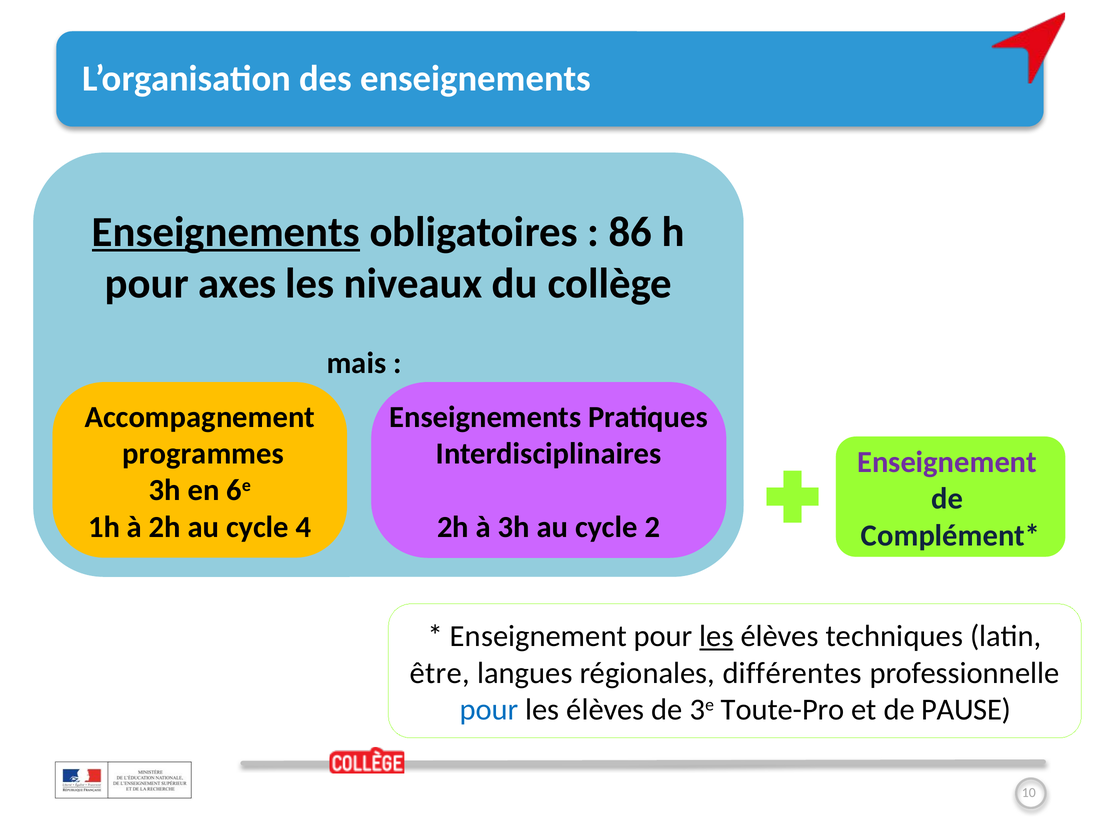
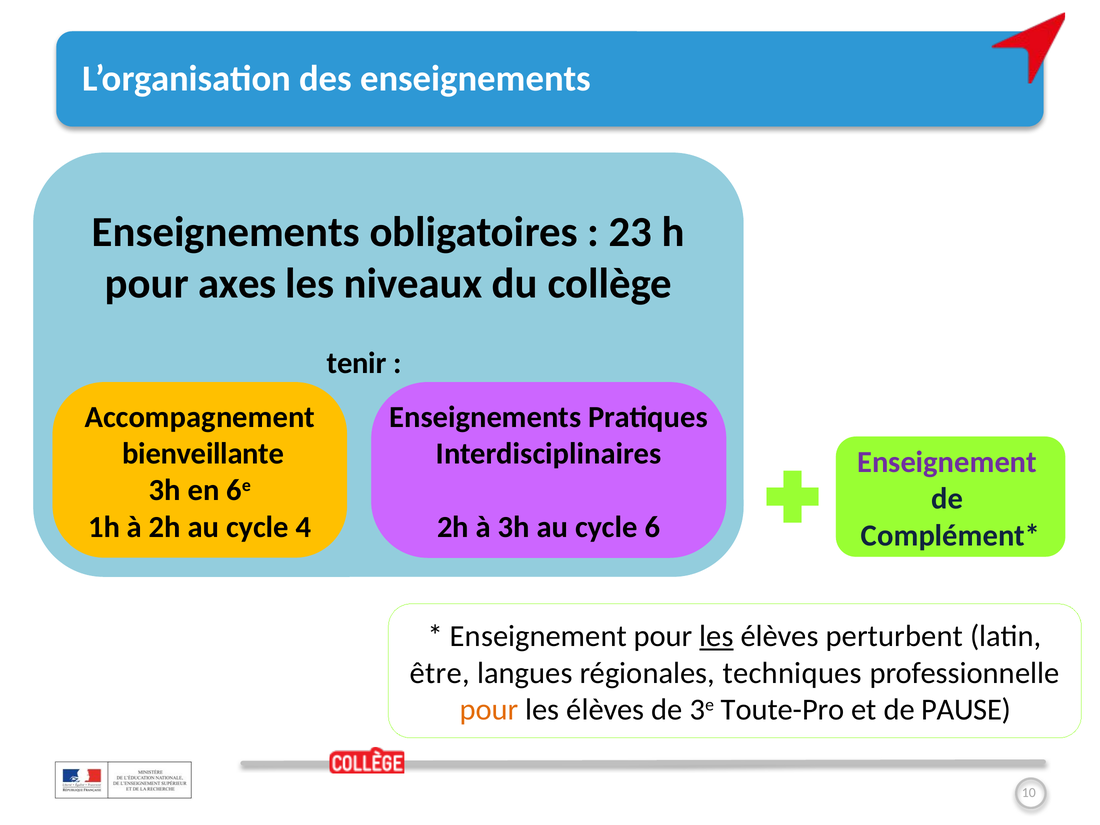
Enseignements at (226, 232) underline: present -> none
86: 86 -> 23
mais: mais -> tenir
programmes: programmes -> bienveillante
2: 2 -> 6
techniques: techniques -> perturbent
différentes: différentes -> techniques
pour at (489, 710) colour: blue -> orange
